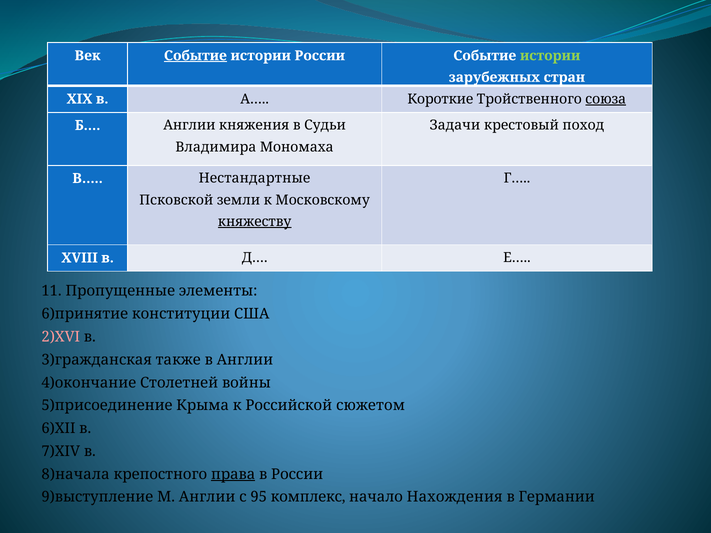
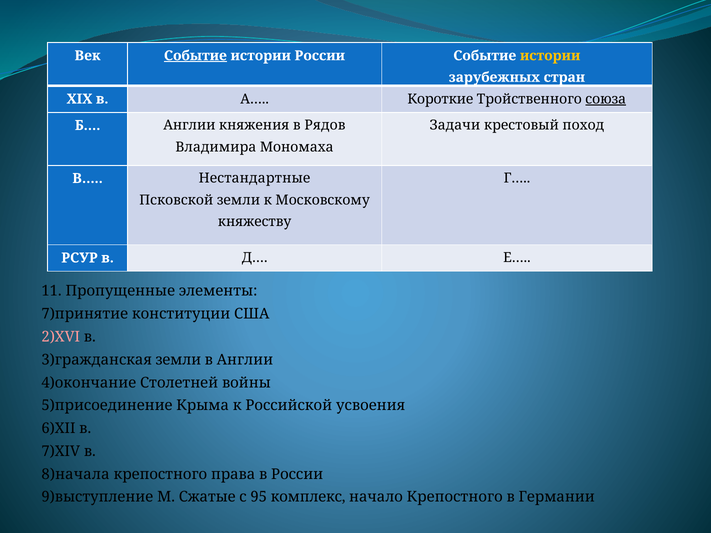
истории at (550, 56) colour: light green -> yellow
Судьи: Судьи -> Рядов
княжеству underline: present -> none
ХVIII: ХVIII -> РСУР
6)принятие: 6)принятие -> 7)принятие
3)гражданская также: также -> земли
сюжетом: сюжетом -> усвоения
права underline: present -> none
М Англии: Англии -> Сжатые
начало Нахождения: Нахождения -> Крепостного
